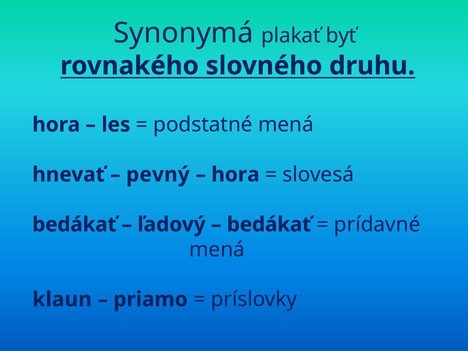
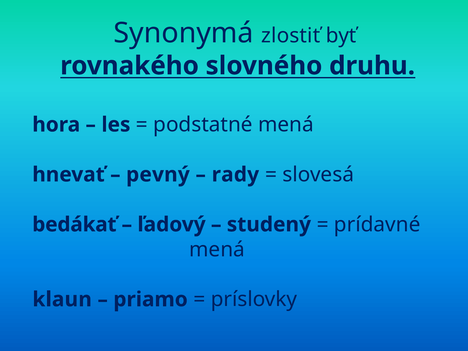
plakať: plakať -> zlostiť
hora at (235, 175): hora -> rady
bedákať at (269, 225): bedákať -> studený
